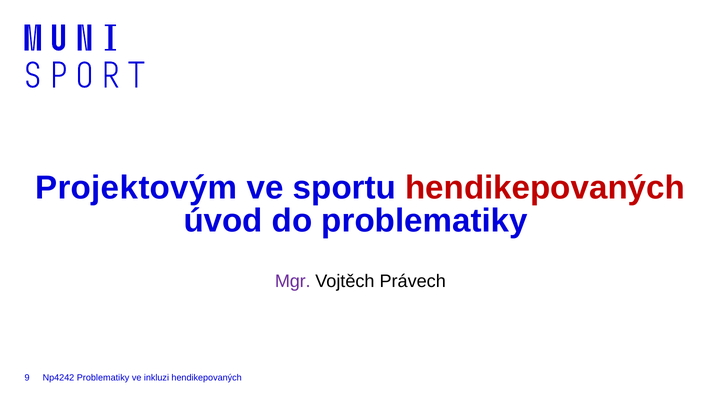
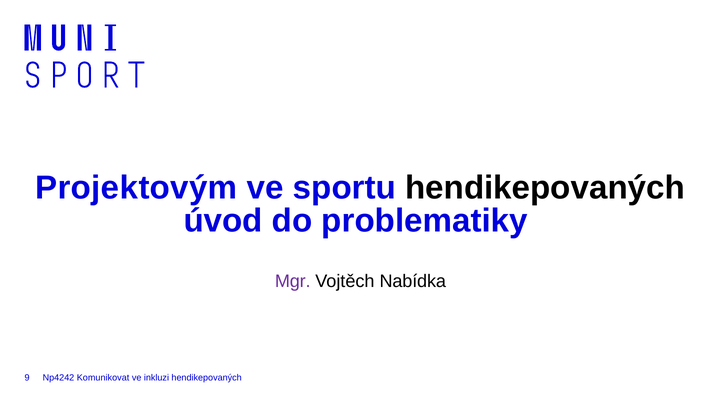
hendikepovaných at (545, 188) colour: red -> black
Právech: Právech -> Nabídka
Np4242 Problematiky: Problematiky -> Komunikovat
